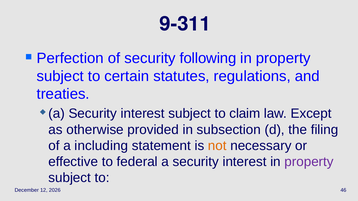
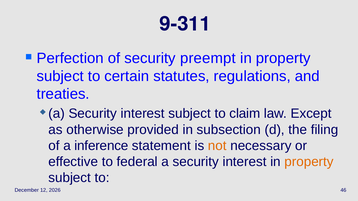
following: following -> preempt
including: including -> inference
property at (309, 162) colour: purple -> orange
